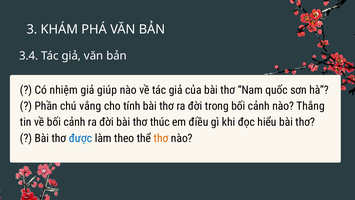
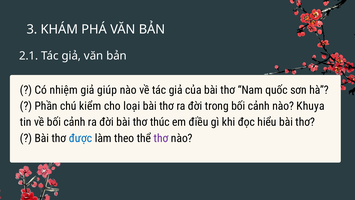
3.4: 3.4 -> 2.1
vắng: vắng -> kiểm
tính: tính -> loại
Thắng: Thắng -> Khuya
thơ at (161, 138) colour: orange -> purple
